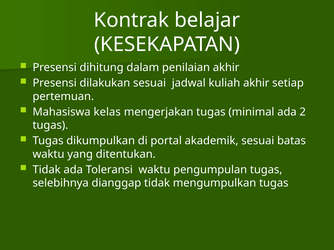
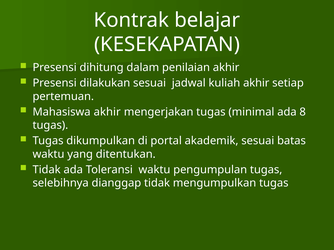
Mahasiswa kelas: kelas -> akhir
2: 2 -> 8
